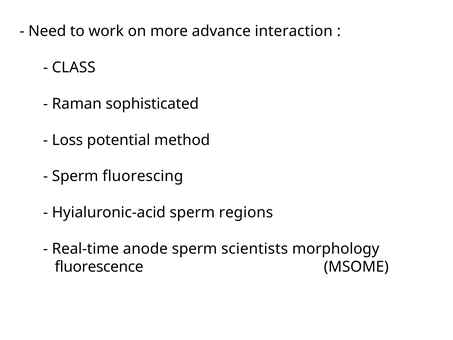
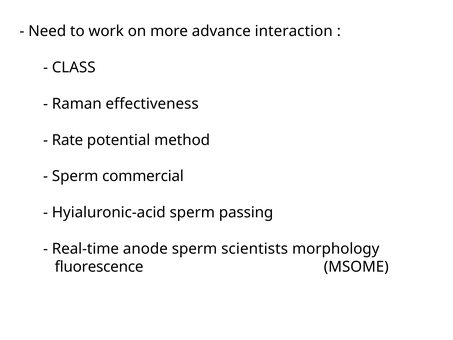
sophisticated: sophisticated -> effectiveness
Loss: Loss -> Rate
fluorescing: fluorescing -> commercial
regions: regions -> passing
